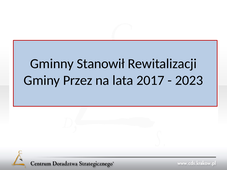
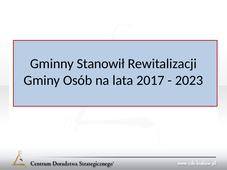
Przez: Przez -> Osób
